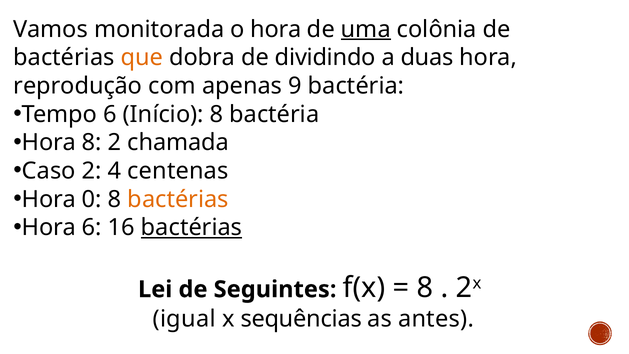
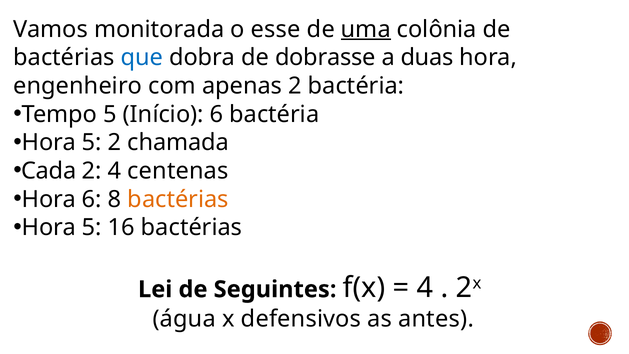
o hora: hora -> esse
que colour: orange -> blue
dividindo: dividindo -> dobrasse
reprodução: reprodução -> engenheiro
apenas 9: 9 -> 2
Tempo 6: 6 -> 5
Início 8: 8 -> 6
8 at (92, 143): 8 -> 5
Caso: Caso -> Cada
Hora 0: 0 -> 6
6 at (92, 227): 6 -> 5
bactérias at (192, 227) underline: present -> none
8 at (425, 288): 8 -> 4
igual: igual -> água
sequências: sequências -> defensivos
